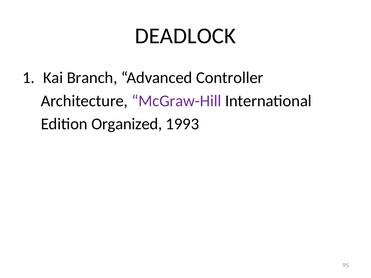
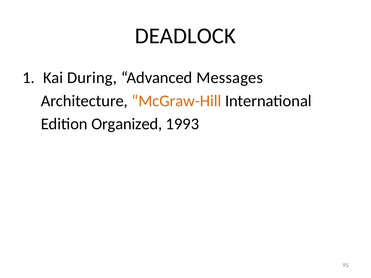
Branch: Branch -> During
Controller: Controller -> Messages
McGraw-Hill colour: purple -> orange
